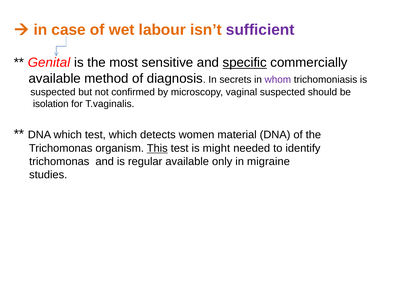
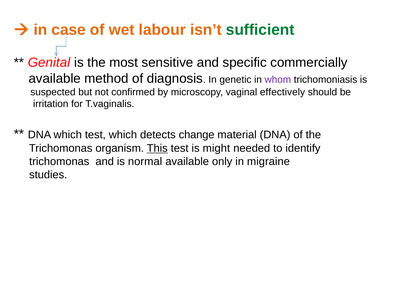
sufficient colour: purple -> green
specific underline: present -> none
secrets: secrets -> genetic
vaginal suspected: suspected -> effectively
isolation: isolation -> irritation
women: women -> change
regular: regular -> normal
